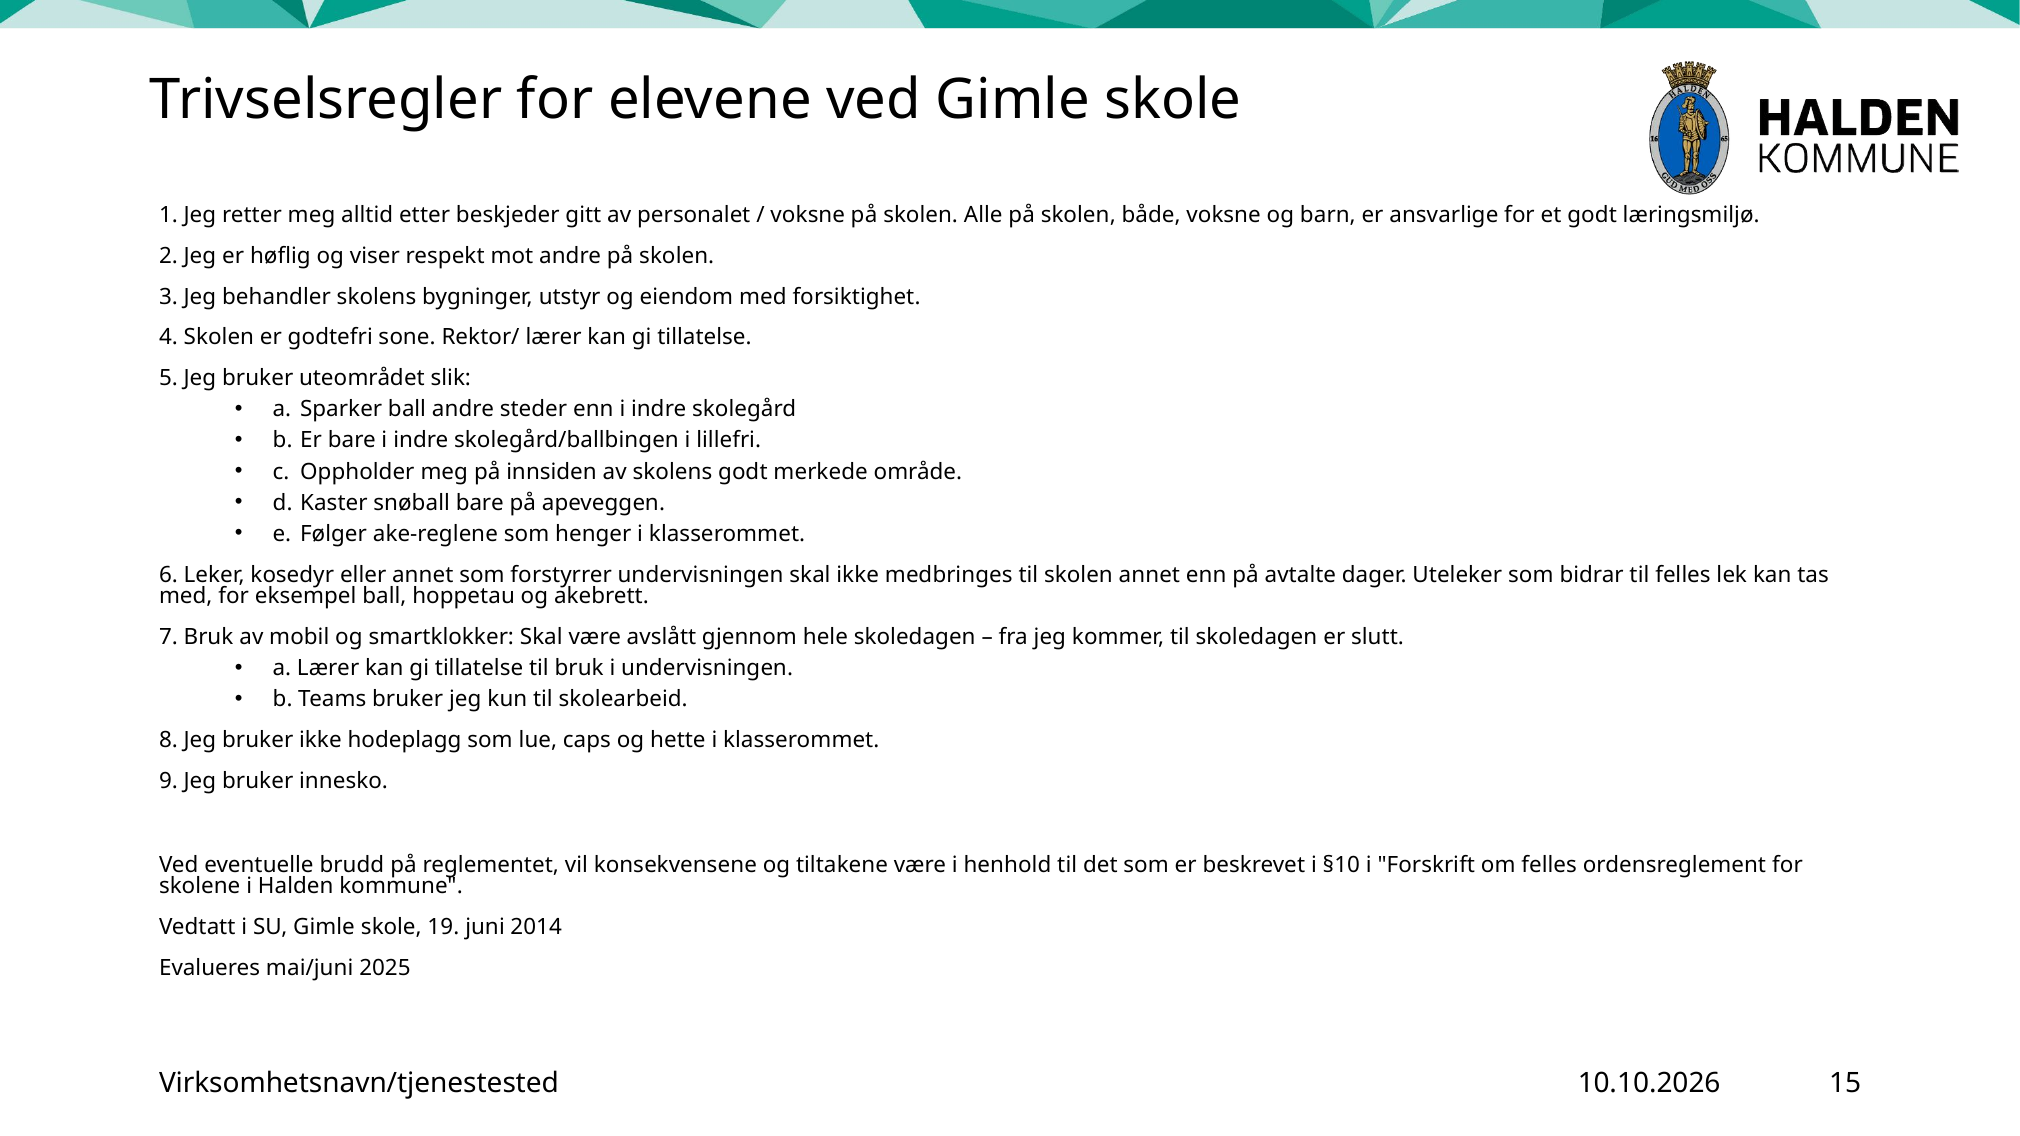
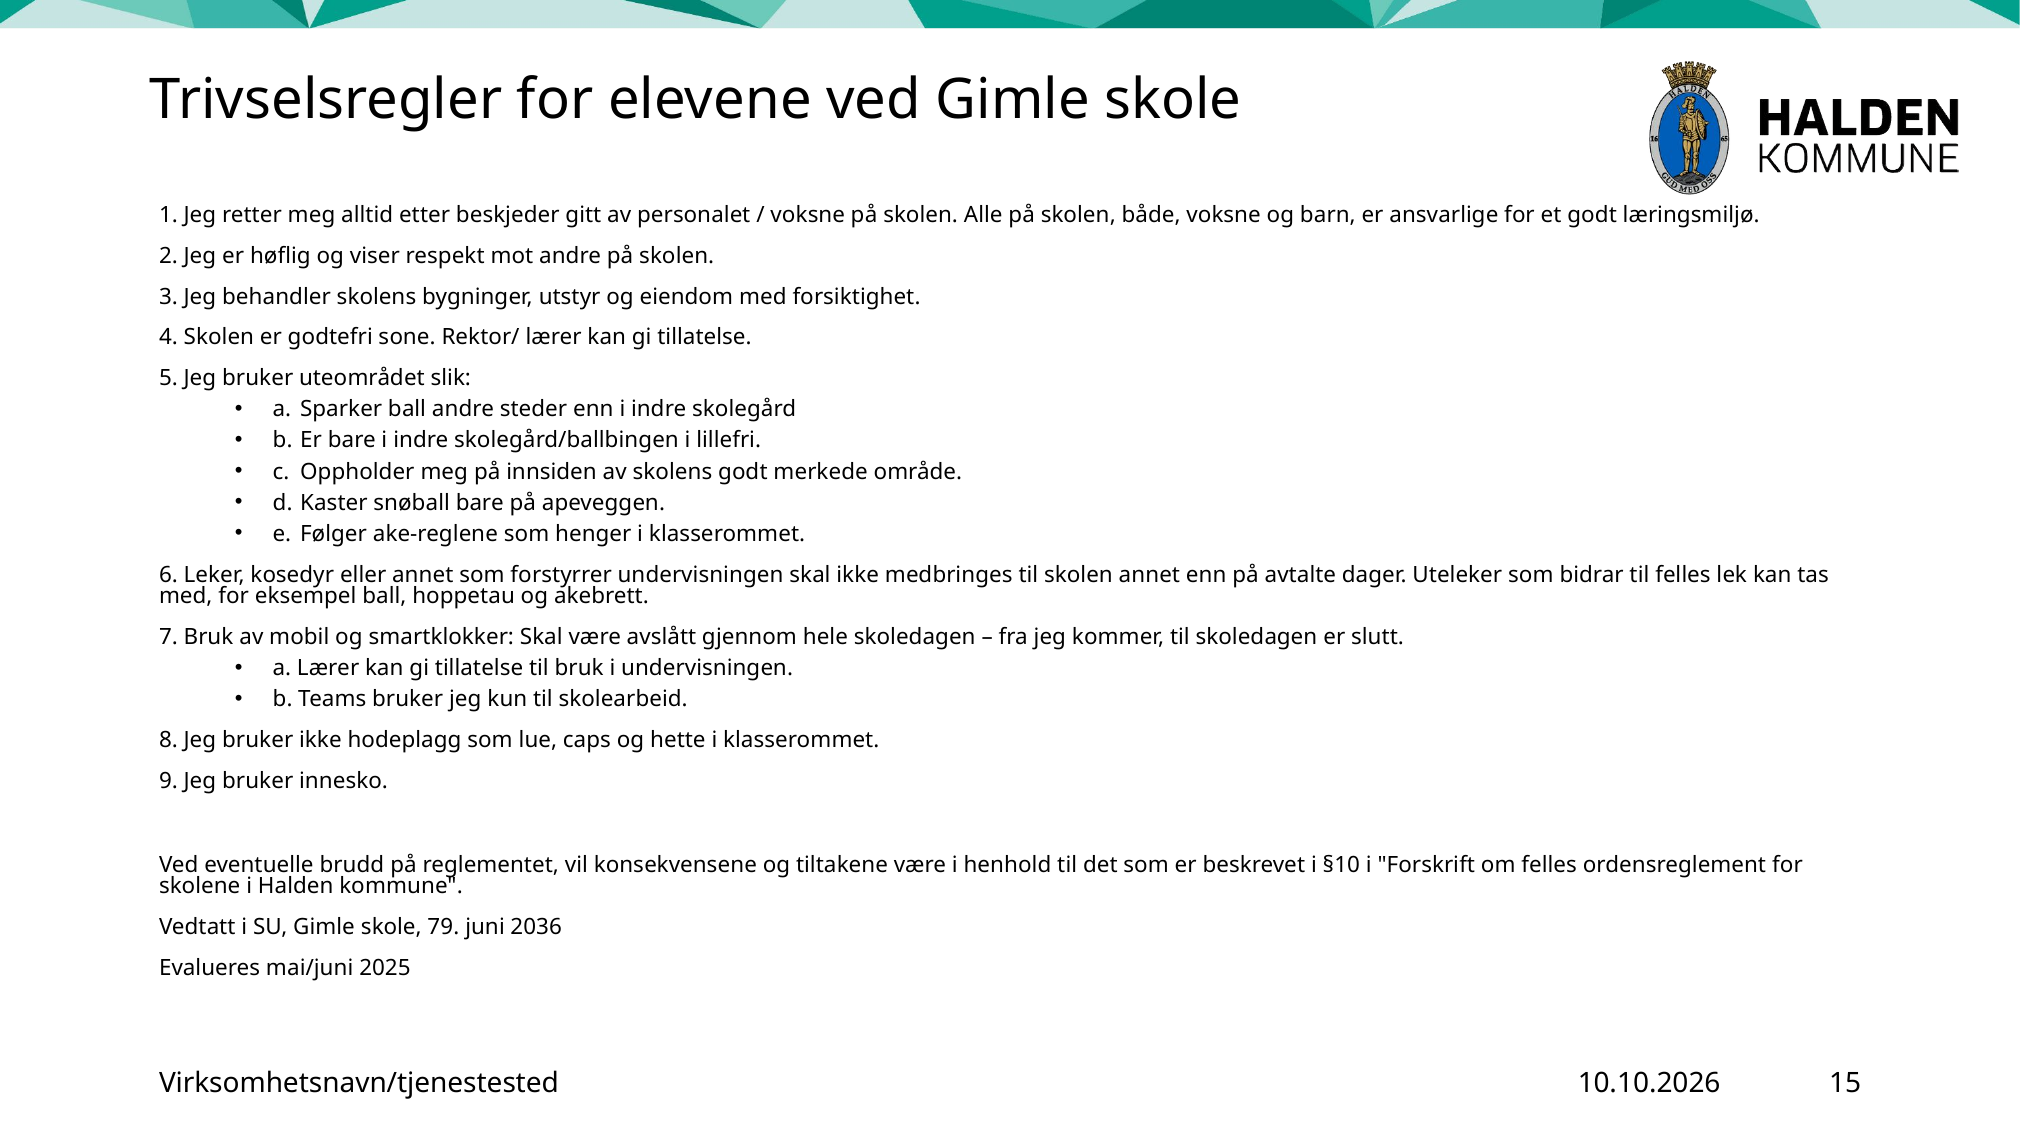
19: 19 -> 79
2014: 2014 -> 2036
